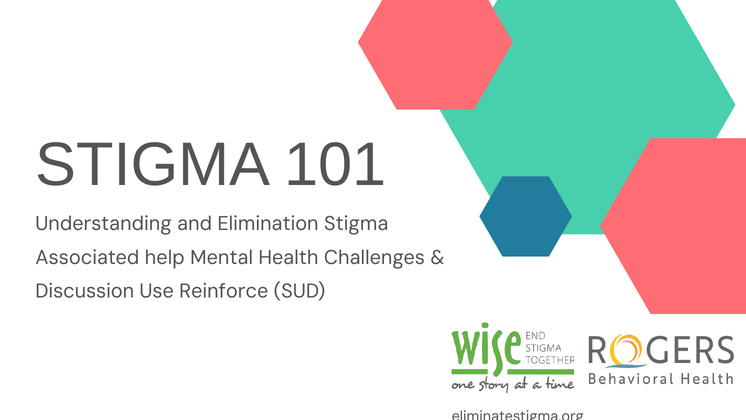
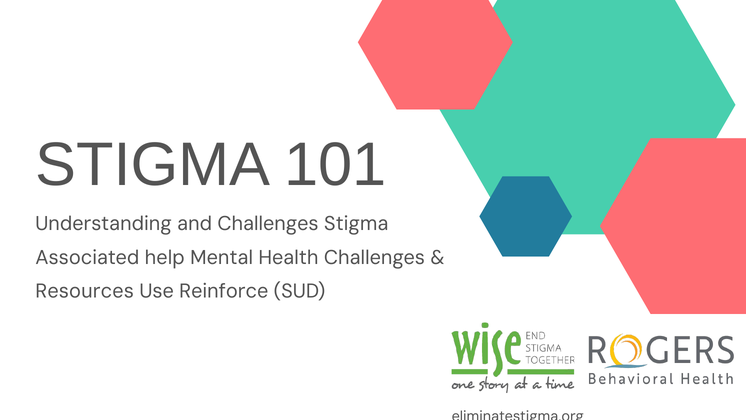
and Elimination: Elimination -> Challenges
Discussion: Discussion -> Resources
